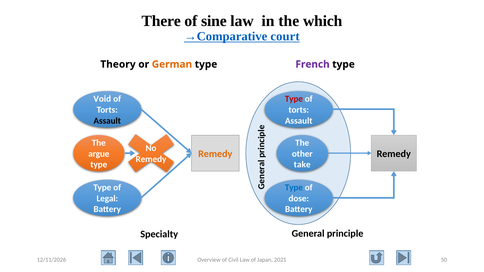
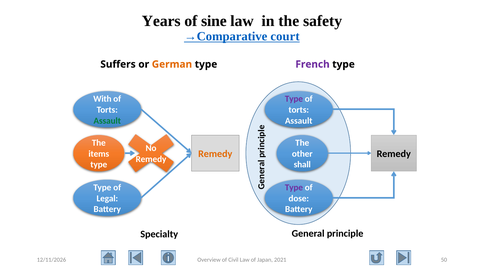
There: There -> Years
which: which -> safety
Theory: Theory -> Suffers
Void: Void -> With
Type at (294, 99) colour: red -> purple
Assault at (107, 121) colour: black -> green
argue: argue -> items
take: take -> shall
Type at (294, 188) colour: blue -> purple
